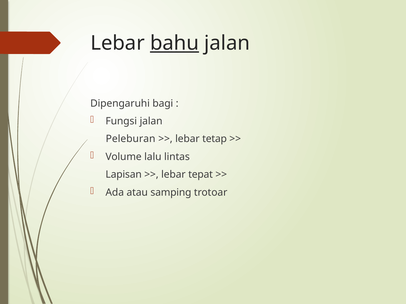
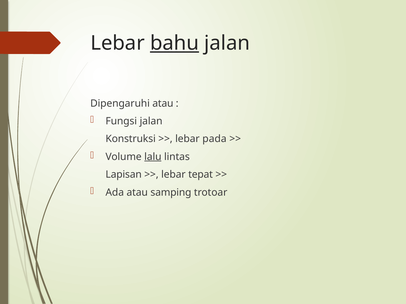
Dipengaruhi bagi: bagi -> atau
Peleburan: Peleburan -> Konstruksi
tetap: tetap -> pada
lalu underline: none -> present
